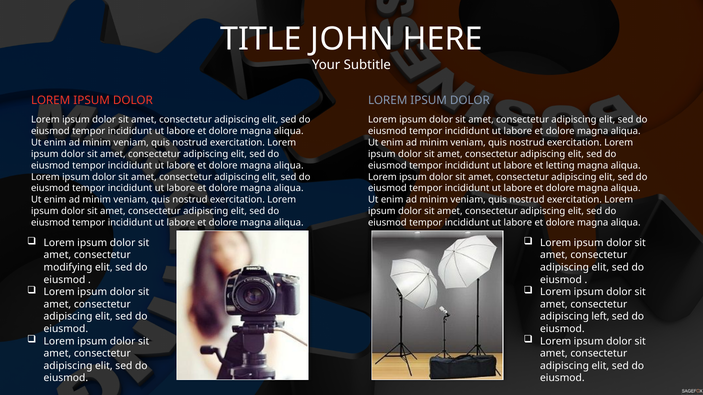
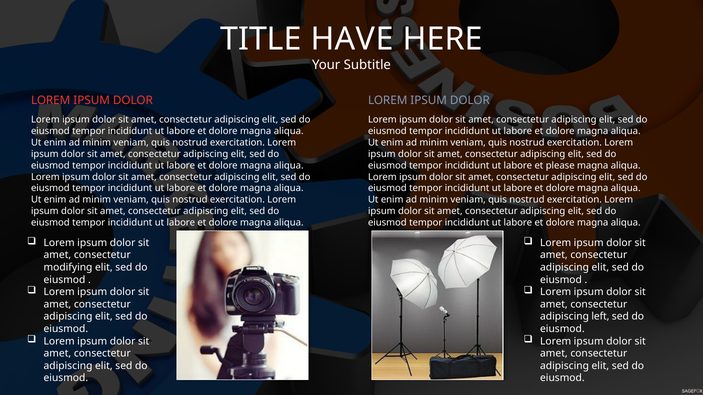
JOHN: JOHN -> HAVE
letting: letting -> please
